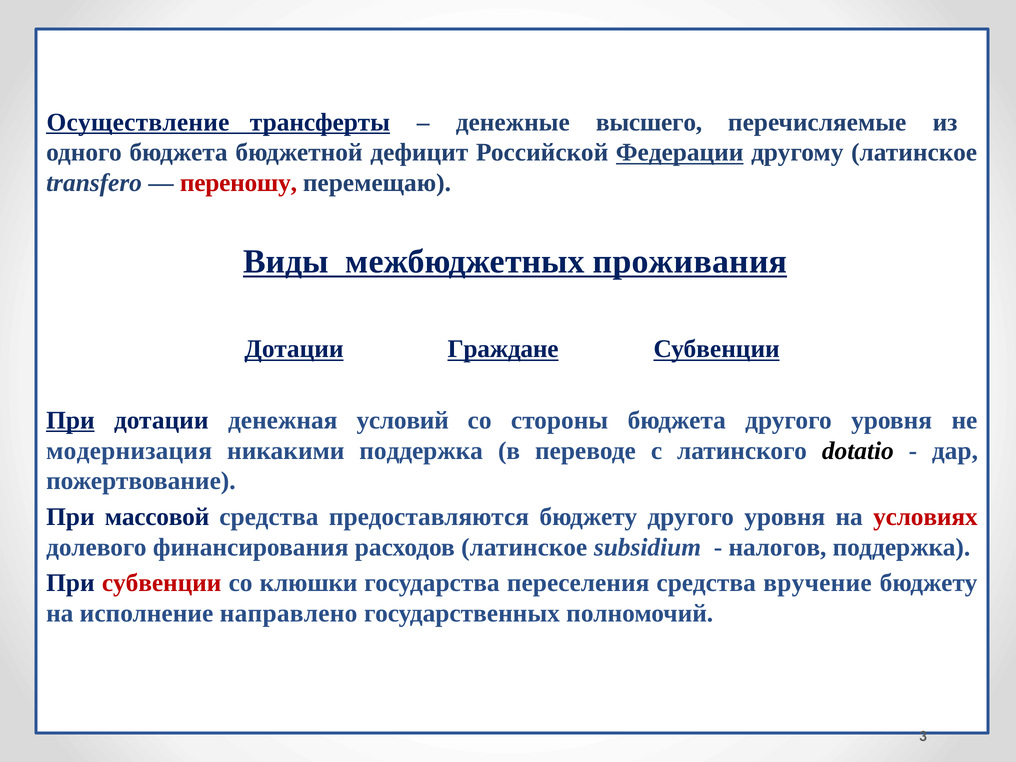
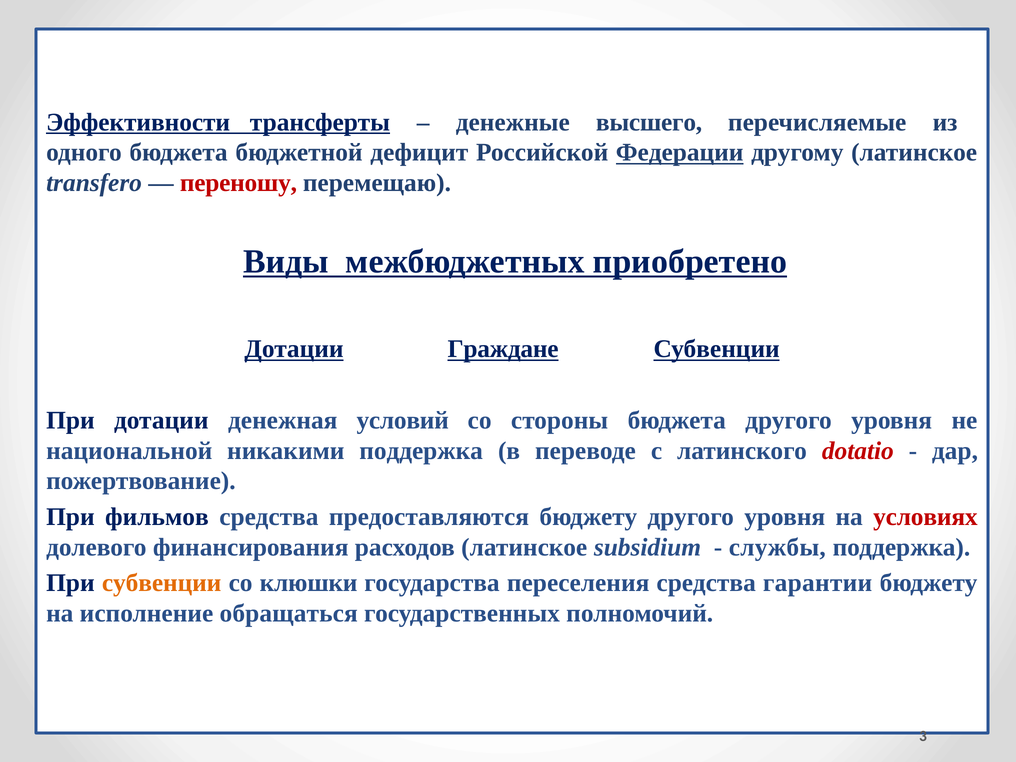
Осуществление: Осуществление -> Эффективности
проживания: проживания -> приобретено
При at (70, 420) underline: present -> none
модернизация: модернизация -> национальной
dotatio colour: black -> red
массовой: массовой -> фильмов
налогов: налогов -> службы
субвенции at (162, 583) colour: red -> orange
вручение: вручение -> гарантии
направлено: направлено -> обращаться
